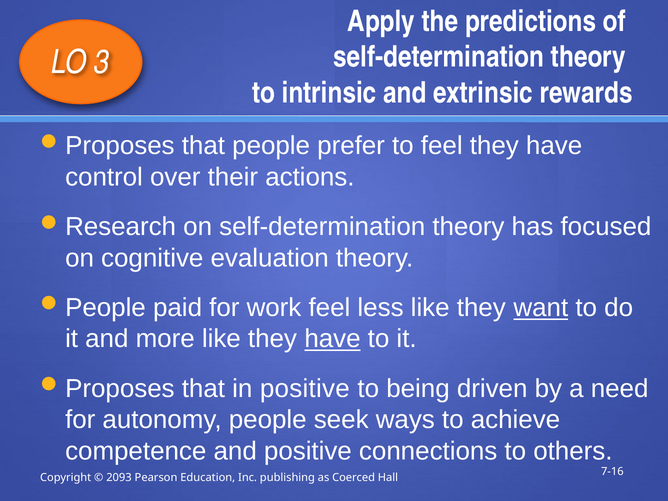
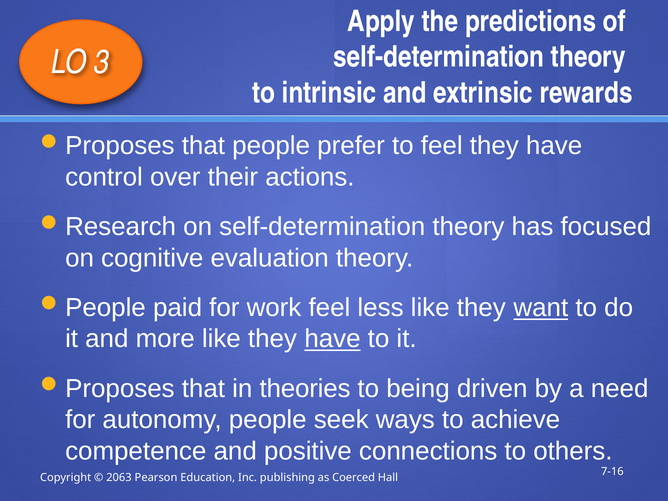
in positive: positive -> theories
2093: 2093 -> 2063
